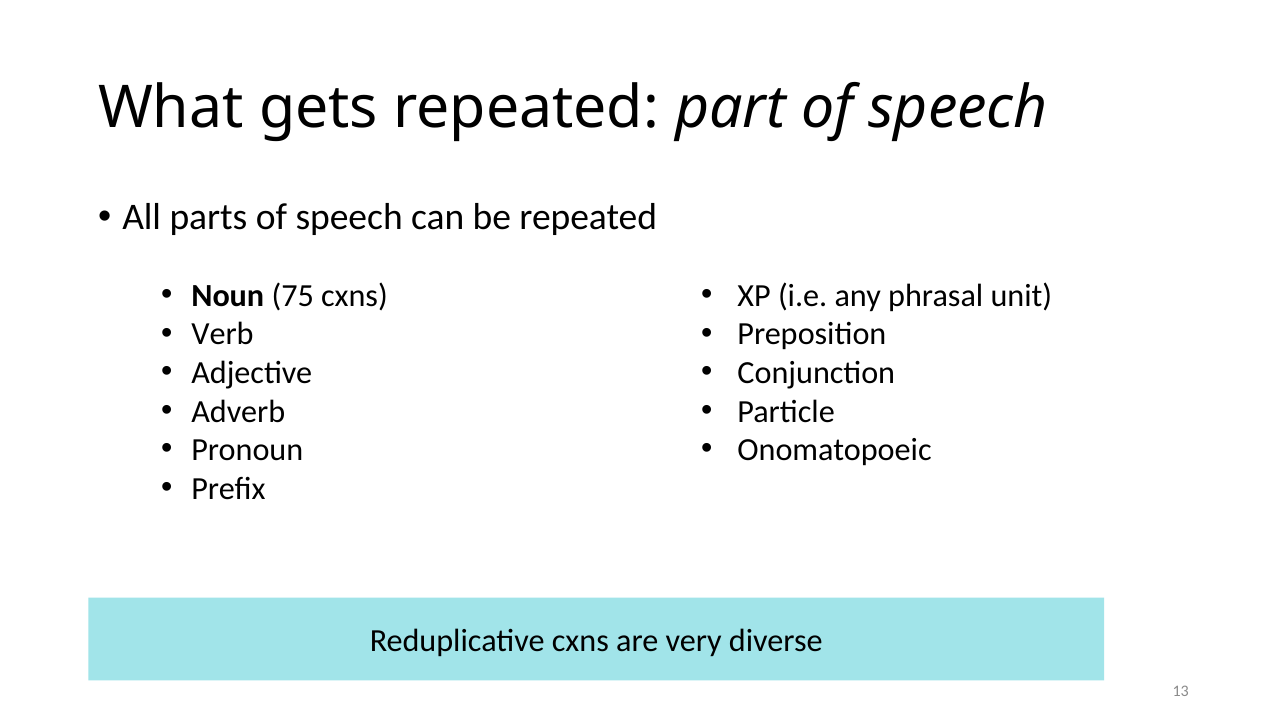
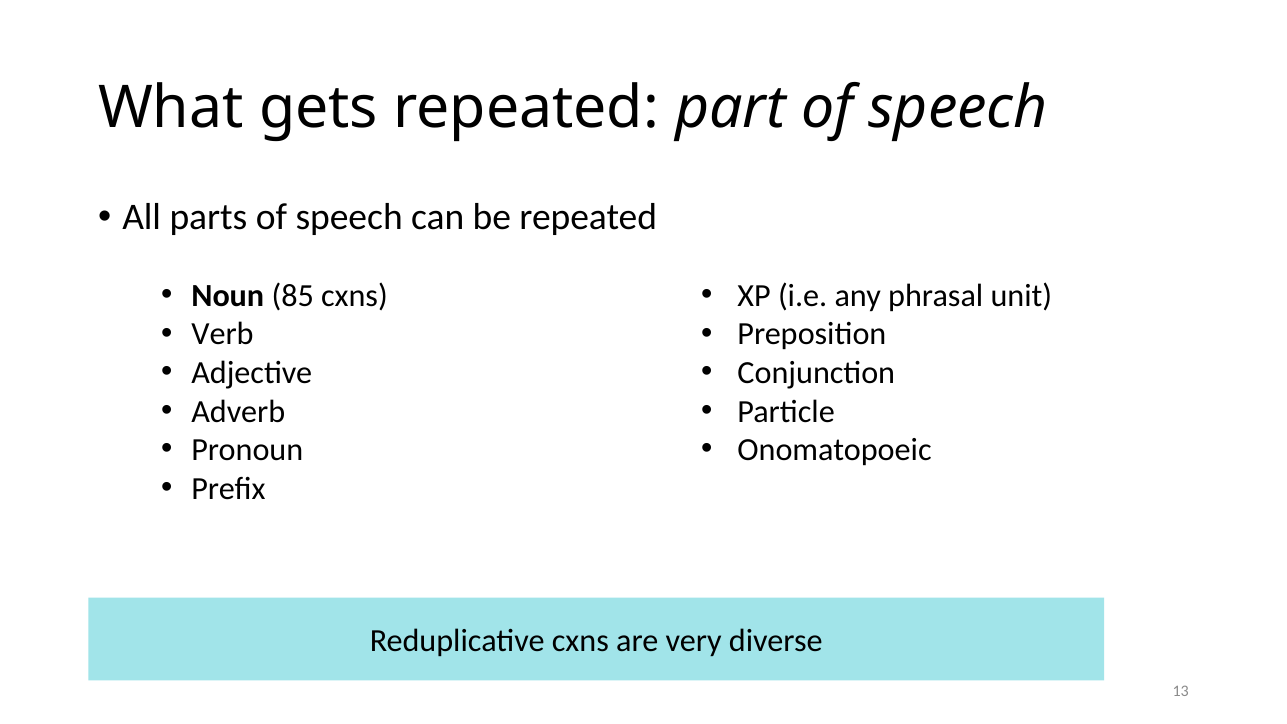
75: 75 -> 85
